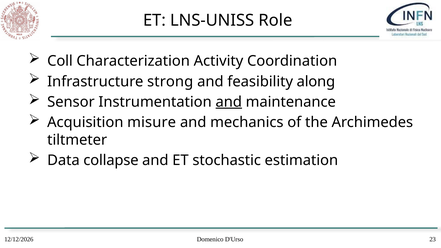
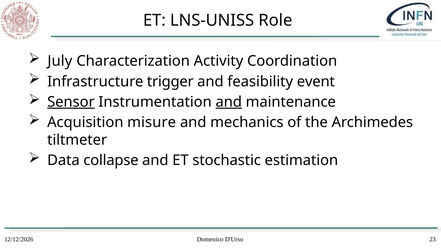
Coll: Coll -> July
strong: strong -> trigger
along: along -> event
Sensor underline: none -> present
